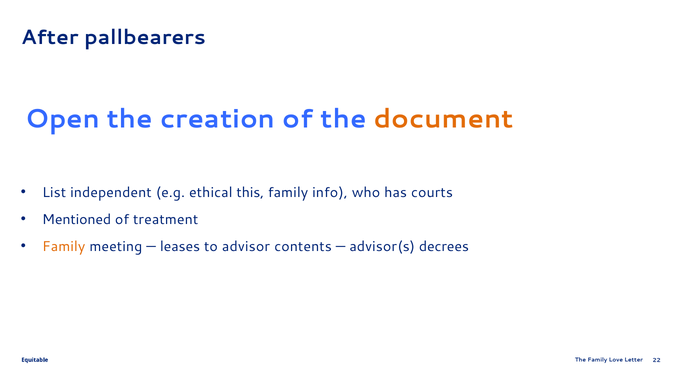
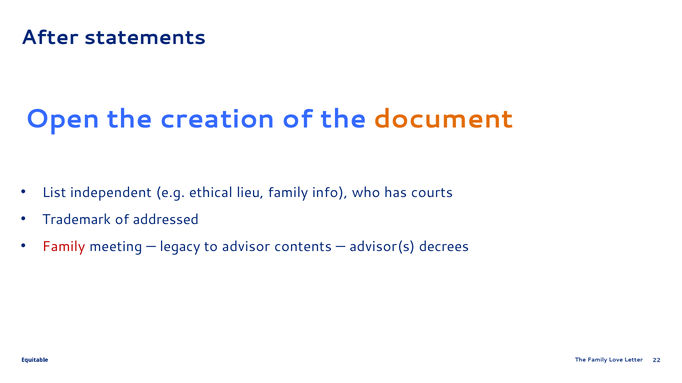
pallbearers: pallbearers -> statements
this: this -> lieu
Mentioned: Mentioned -> Trademark
treatment: treatment -> addressed
Family at (64, 247) colour: orange -> red
leases: leases -> legacy
